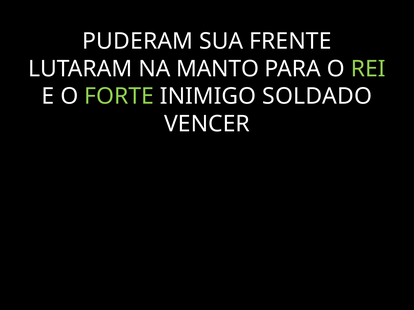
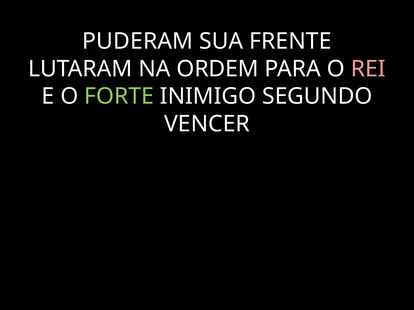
MANTO: MANTO -> ORDEM
REI colour: light green -> pink
SOLDADO: SOLDADO -> SEGUNDO
